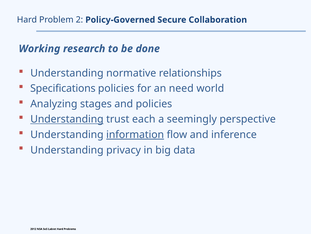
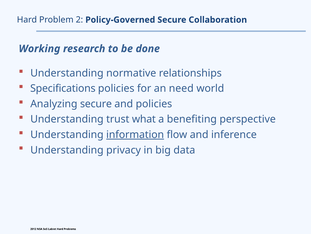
Analyzing stages: stages -> secure
Understanding at (67, 119) underline: present -> none
each: each -> what
seemingly: seemingly -> benefiting
